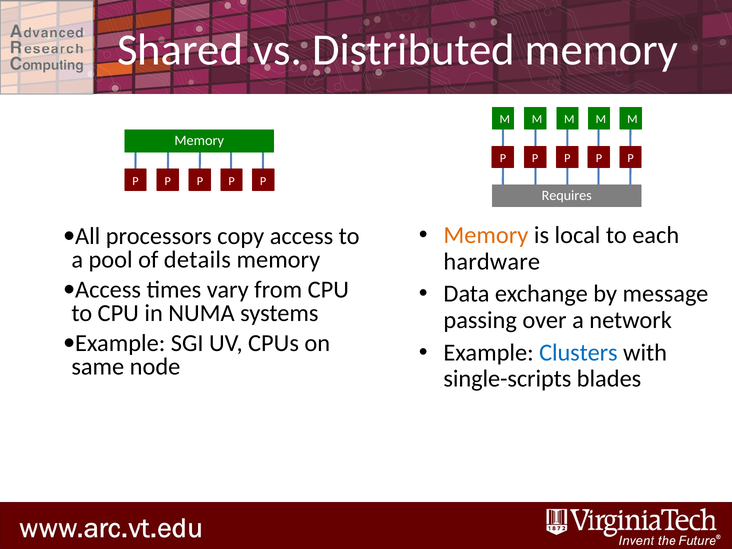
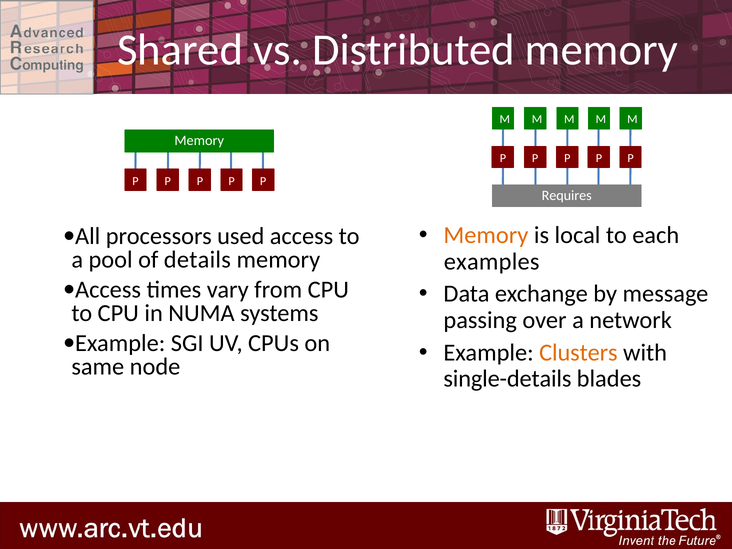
copy: copy -> used
hardware: hardware -> examples
Clusters colour: blue -> orange
single-scripts: single-scripts -> single-details
